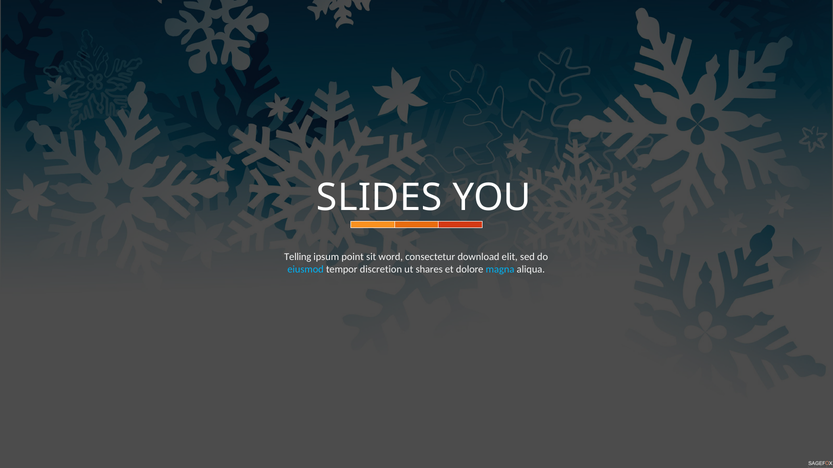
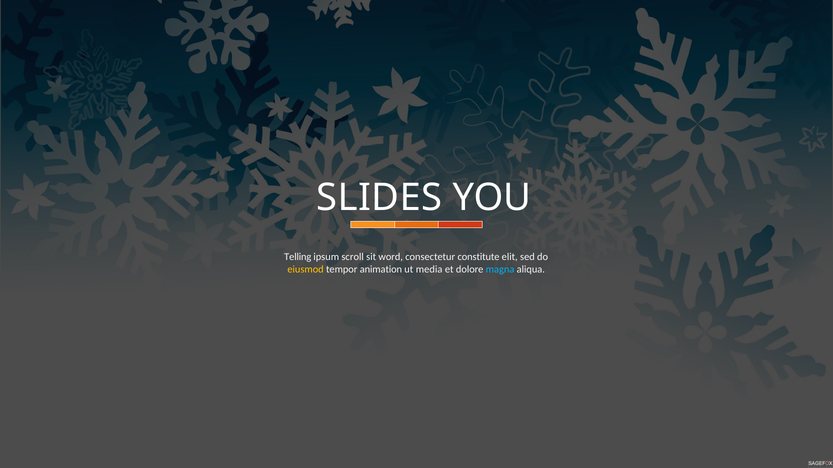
point: point -> scroll
download: download -> constitute
eiusmod colour: light blue -> yellow
discretion: discretion -> animation
shares: shares -> media
